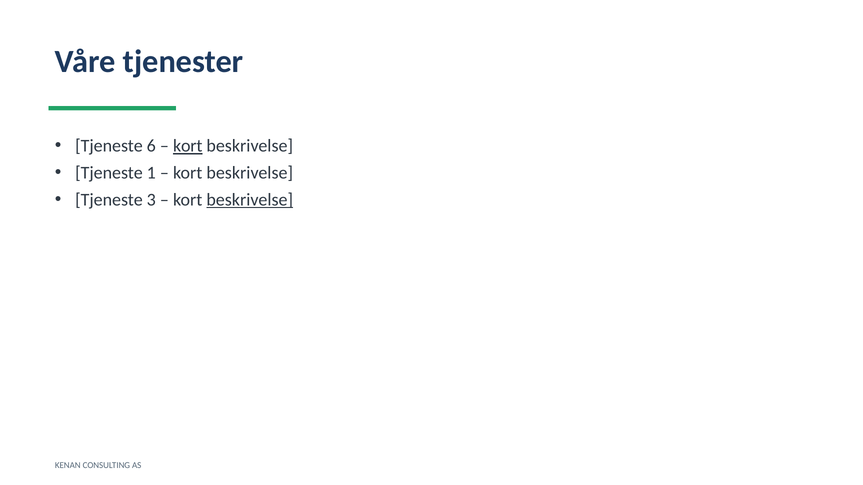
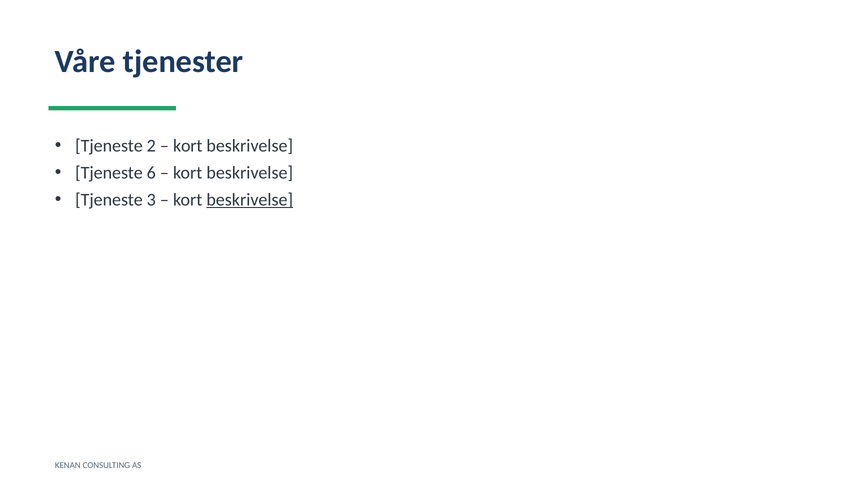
6: 6 -> 2
kort at (188, 146) underline: present -> none
1: 1 -> 6
